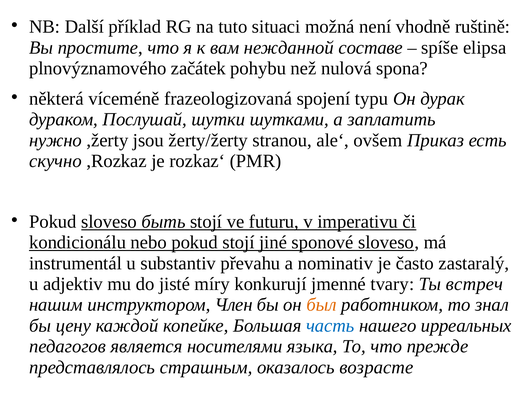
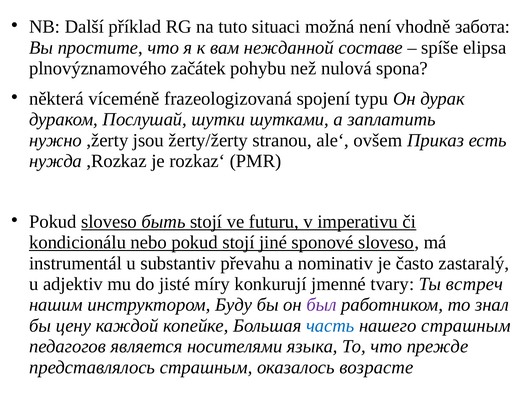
ruštině: ruštině -> забота
скучно: скучно -> нужда
Член: Член -> Буду
был colour: orange -> purple
нашего ирреальных: ирреальных -> страшным
